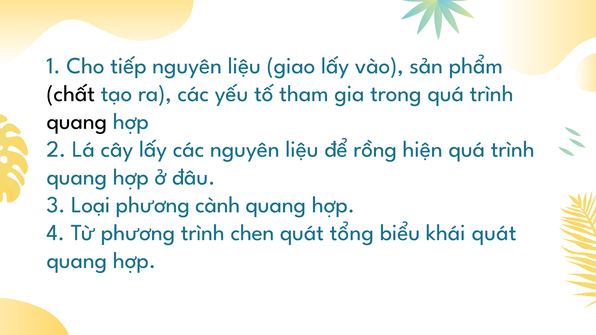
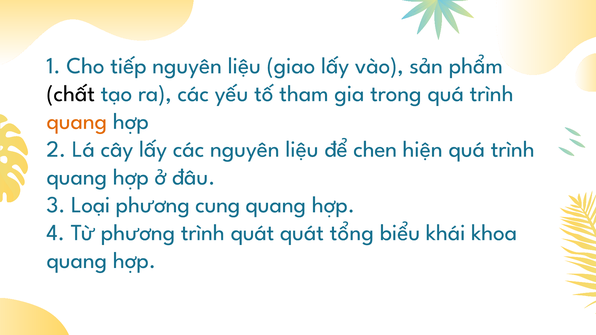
quang at (77, 121) colour: black -> orange
rồng: rồng -> chen
cành: cành -> cung
trình chen: chen -> quát
khái quát: quát -> khoa
